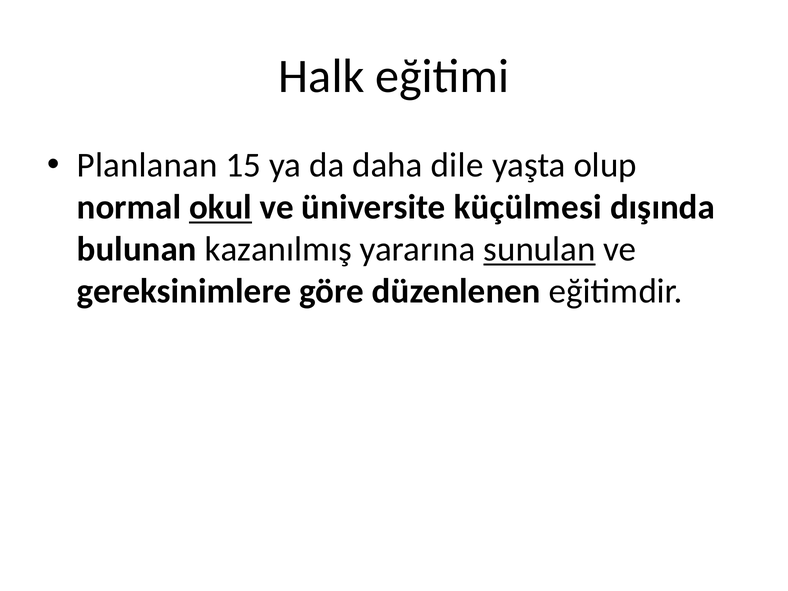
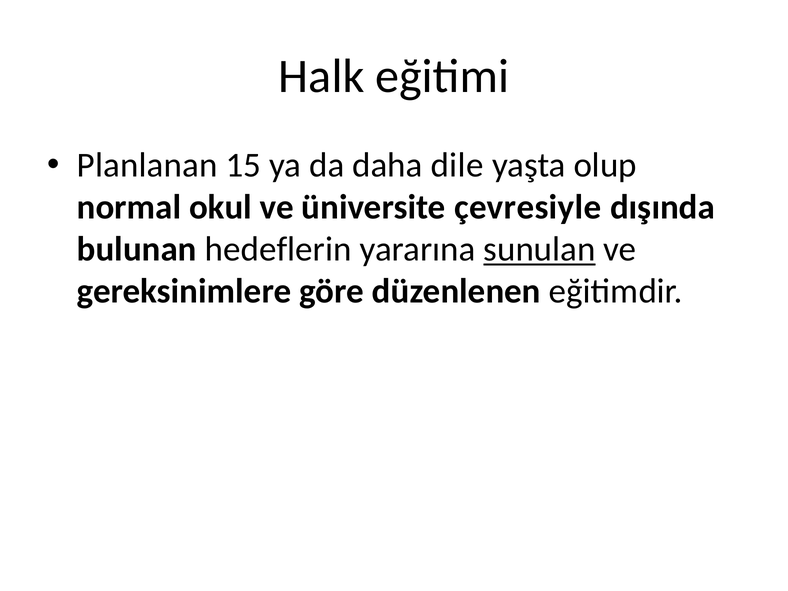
okul underline: present -> none
küçülmesi: küçülmesi -> çevresiyle
kazanılmış: kazanılmış -> hedeflerin
